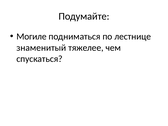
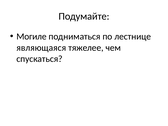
знаменитый: знаменитый -> являющаяся
